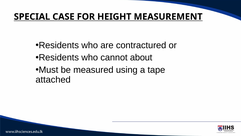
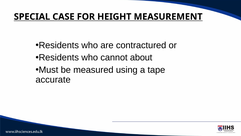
attached: attached -> accurate
